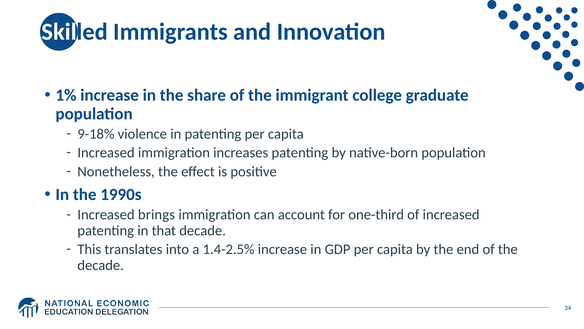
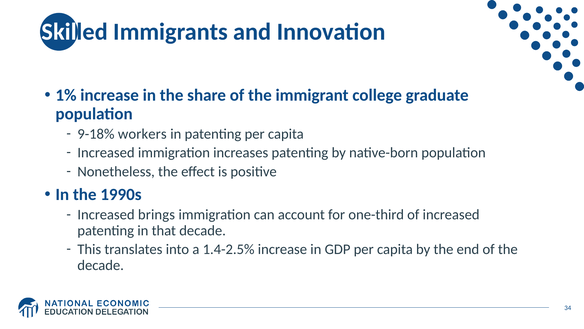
violence: violence -> workers
